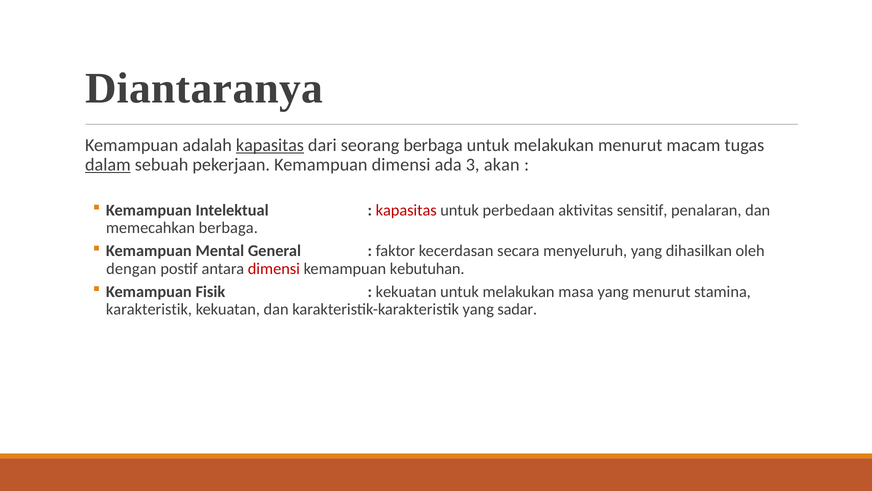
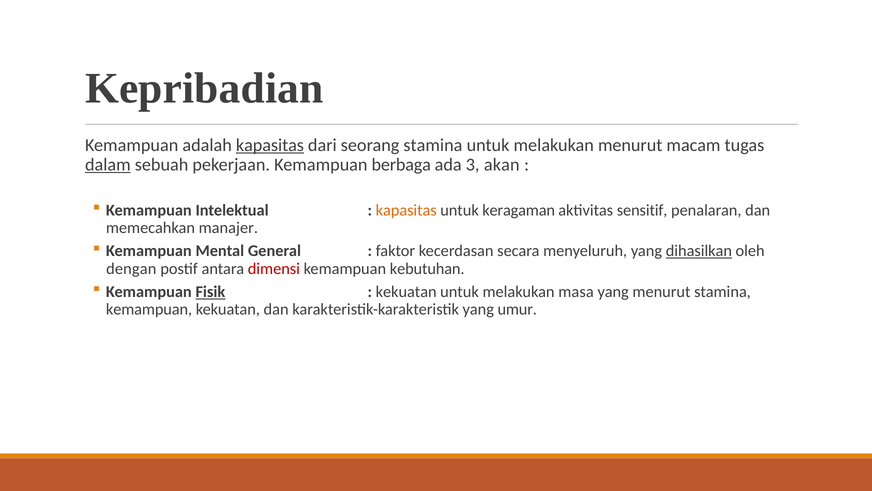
Diantaranya: Diantaranya -> Kepribadian
seorang berbaga: berbaga -> stamina
Kemampuan dimensi: dimensi -> berbaga
kapasitas at (406, 210) colour: red -> orange
perbedaan: perbedaan -> keragaman
memecahkan berbaga: berbaga -> manajer
dihasilkan underline: none -> present
Fisik underline: none -> present
karakteristik at (149, 309): karakteristik -> kemampuan
sadar: sadar -> umur
